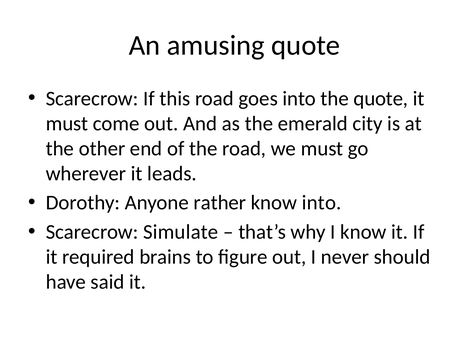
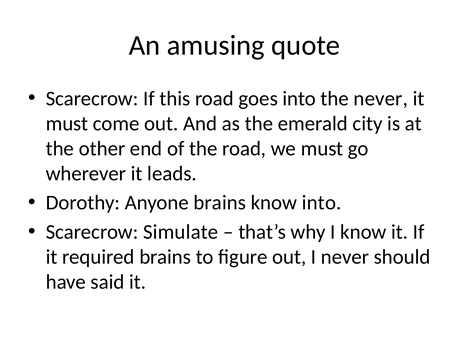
the quote: quote -> never
Anyone rather: rather -> brains
